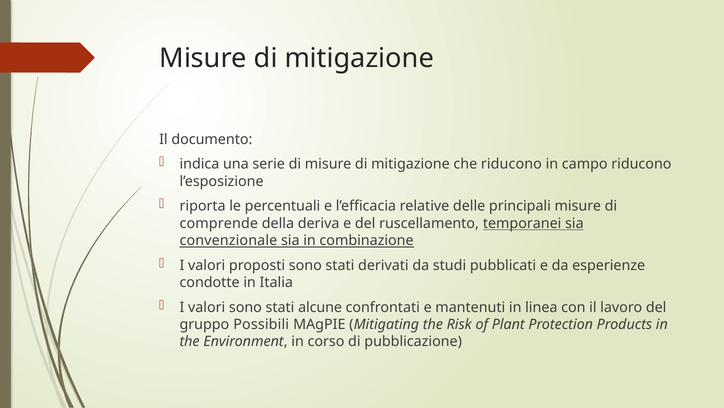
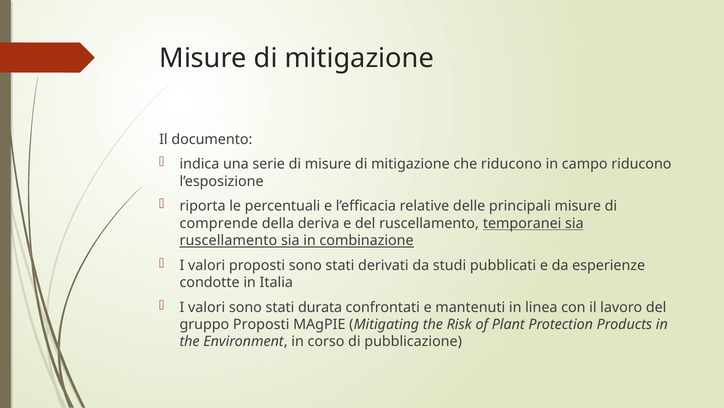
convenzionale at (228, 240): convenzionale -> ruscellamento
alcune: alcune -> durata
gruppo Possibili: Possibili -> Proposti
